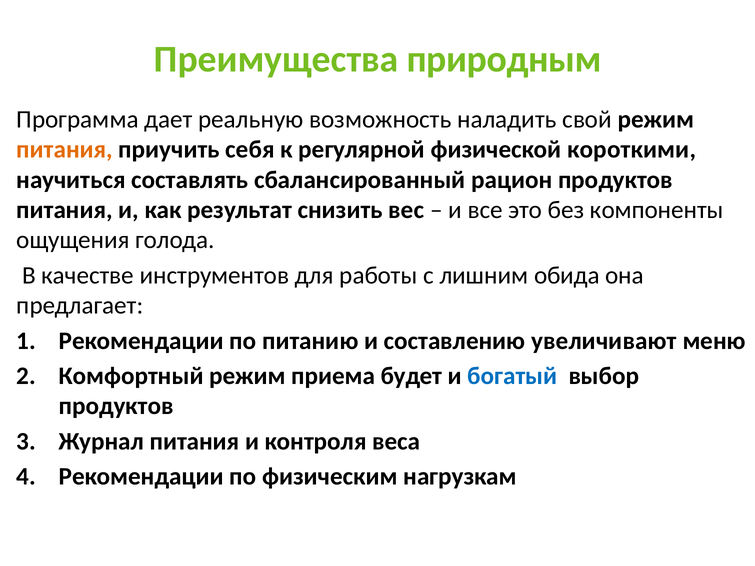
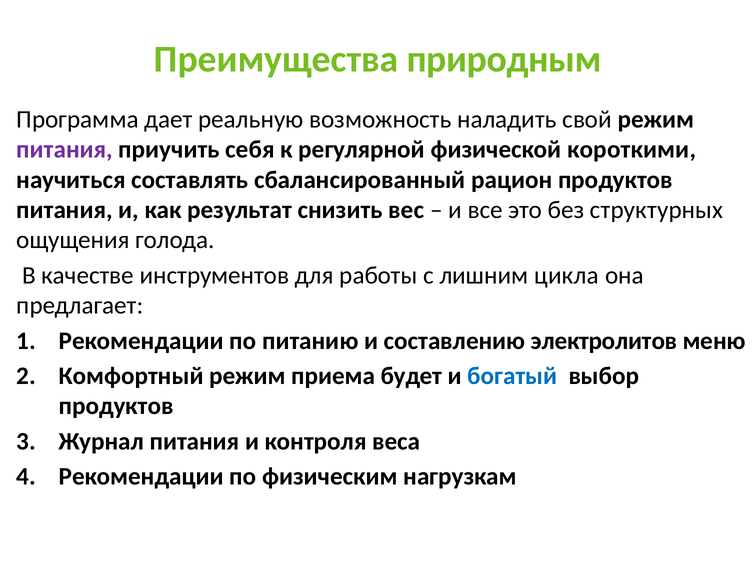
питания at (65, 150) colour: orange -> purple
компоненты: компоненты -> структурных
обида: обида -> цикла
увеличивают: увеличивают -> электролитов
